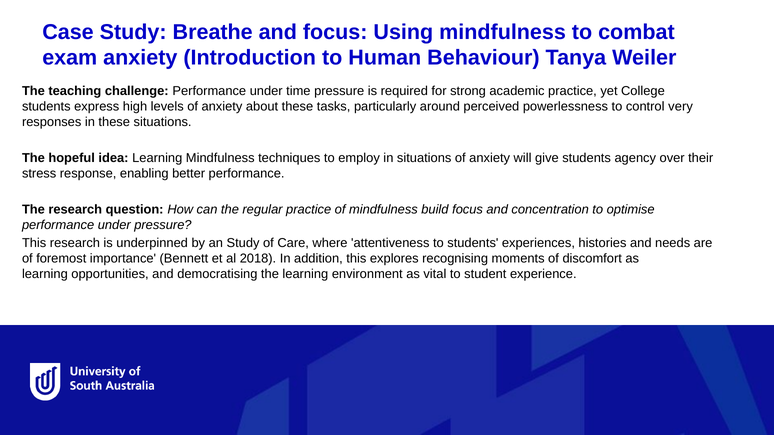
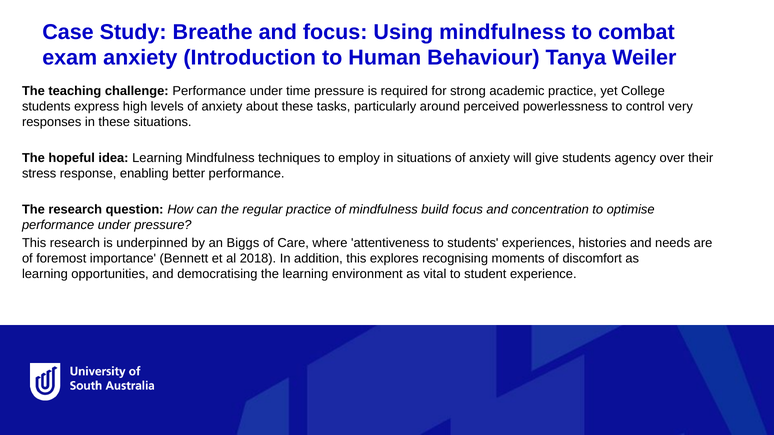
an Study: Study -> Biggs
